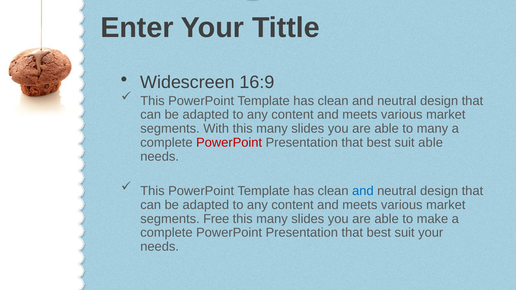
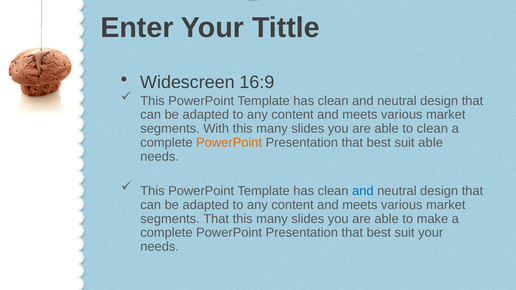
to many: many -> clean
PowerPoint at (229, 143) colour: red -> orange
segments Free: Free -> That
